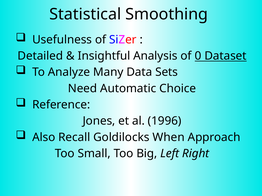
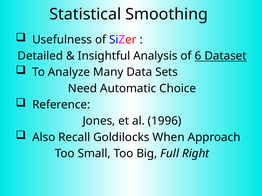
0: 0 -> 6
Left: Left -> Full
